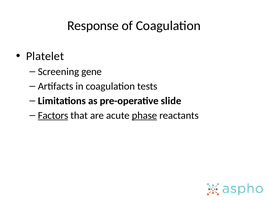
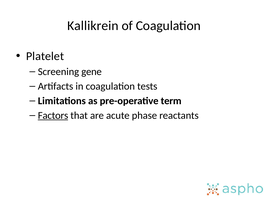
Response: Response -> Kallikrein
slide: slide -> term
phase underline: present -> none
